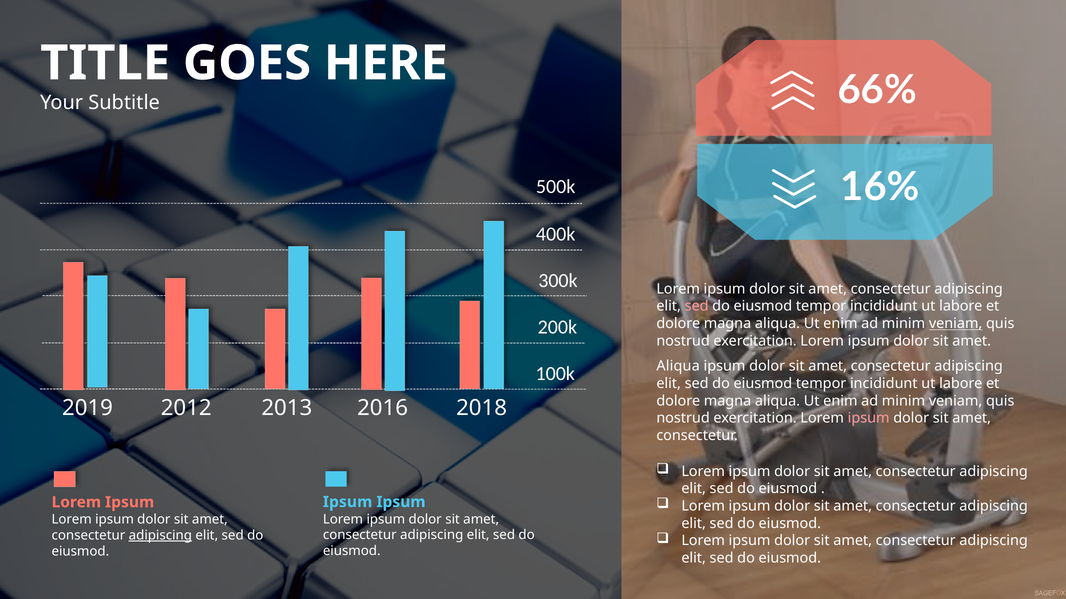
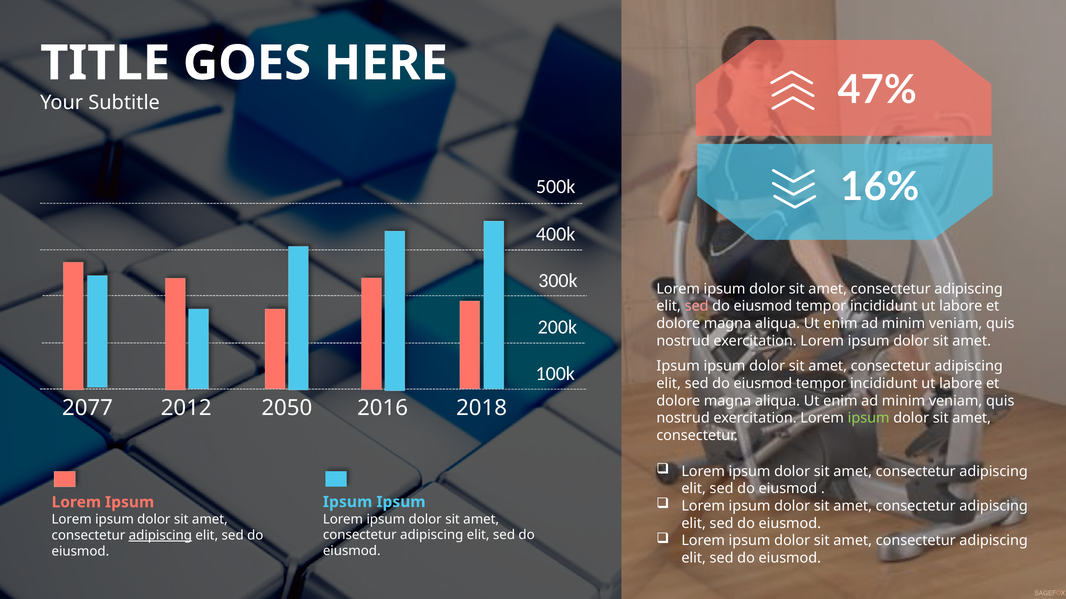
66%: 66% -> 47%
veniam at (956, 324) underline: present -> none
Aliqua at (678, 366): Aliqua -> Ipsum
2019: 2019 -> 2077
2013: 2013 -> 2050
ipsum at (869, 419) colour: pink -> light green
